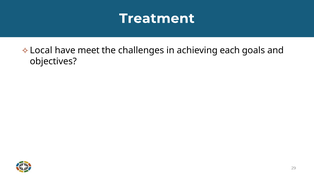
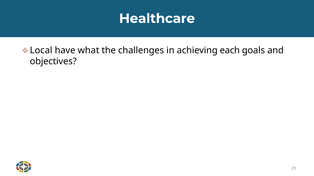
Treatment: Treatment -> Healthcare
meet: meet -> what
